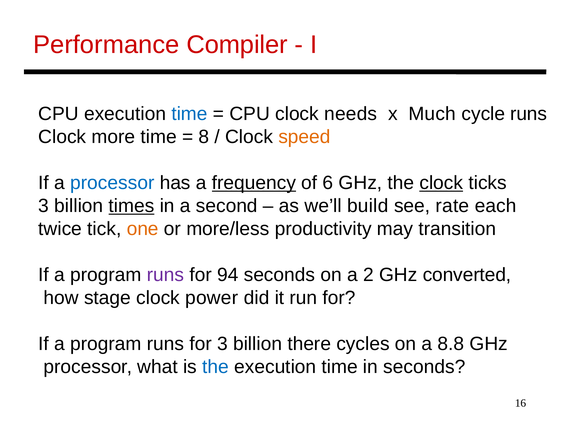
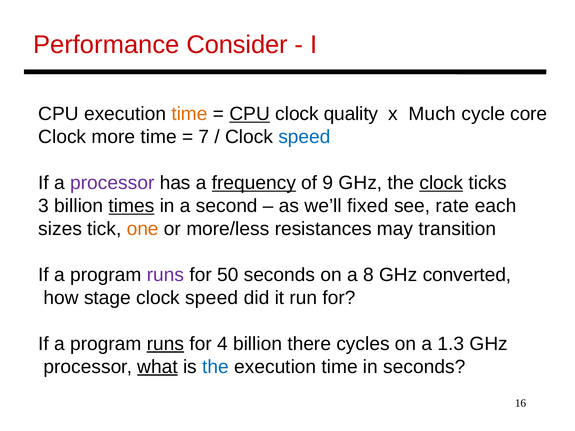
Compiler: Compiler -> Consider
time at (190, 114) colour: blue -> orange
CPU at (250, 114) underline: none -> present
needs: needs -> quality
cycle runs: runs -> core
8: 8 -> 7
speed at (304, 137) colour: orange -> blue
processor at (112, 183) colour: blue -> purple
6: 6 -> 9
build: build -> fixed
twice: twice -> sizes
productivity: productivity -> resistances
94: 94 -> 50
2: 2 -> 8
power at (212, 298): power -> speed
runs at (165, 344) underline: none -> present
for 3: 3 -> 4
8.8: 8.8 -> 1.3
what underline: none -> present
